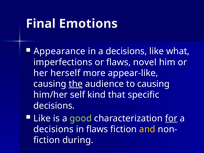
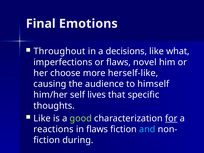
Appearance: Appearance -> Throughout
herself: herself -> choose
appear-like: appear-like -> herself-like
the underline: present -> none
to causing: causing -> himself
kind: kind -> lives
decisions at (54, 106): decisions -> thoughts
decisions at (54, 129): decisions -> reactions
and colour: yellow -> light blue
